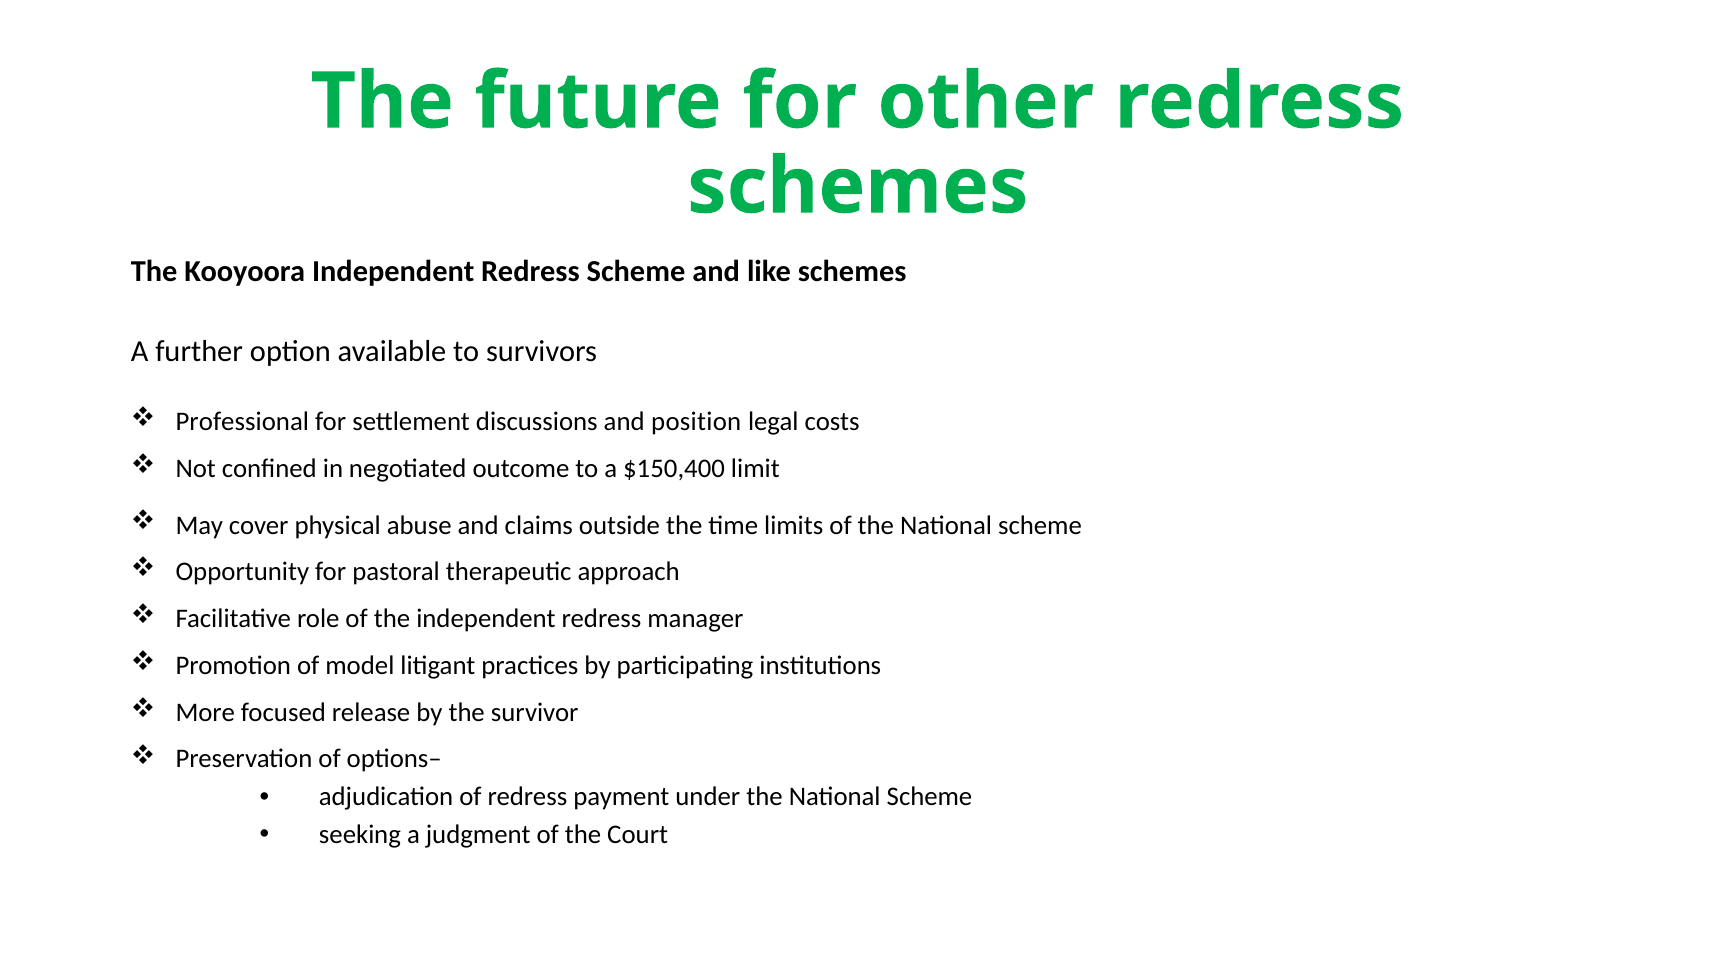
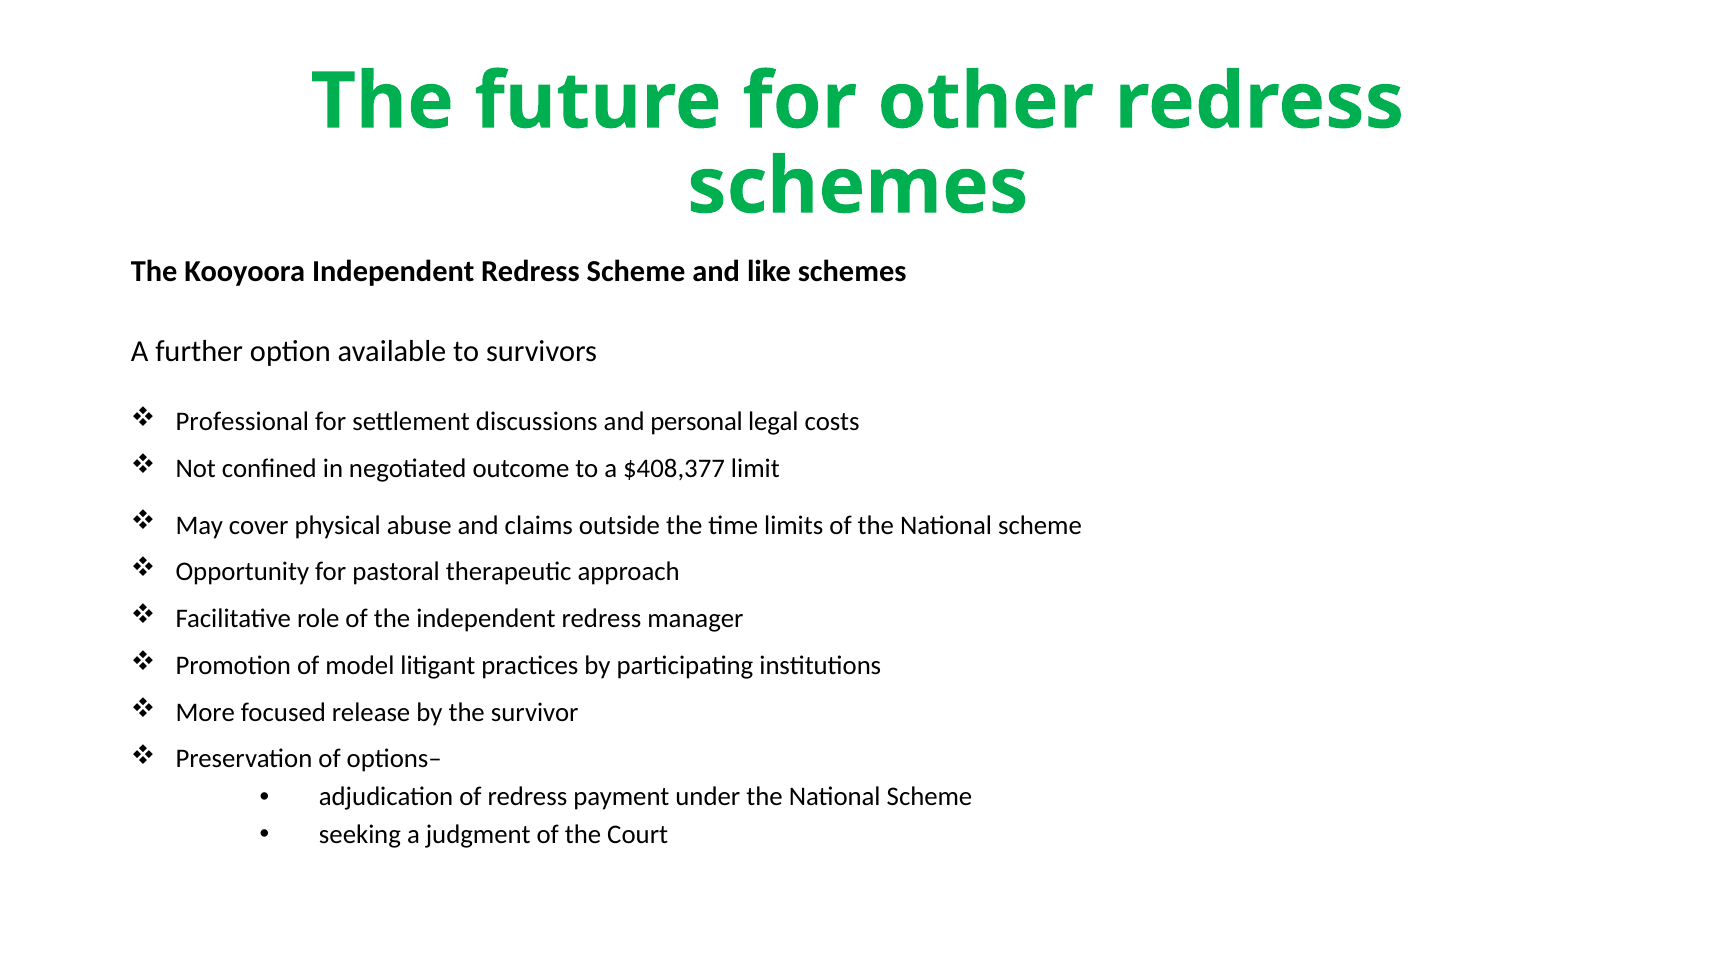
position: position -> personal
$150,400: $150,400 -> $408,377
